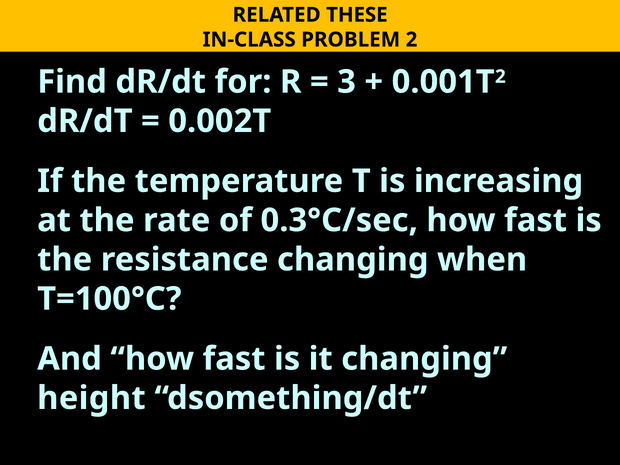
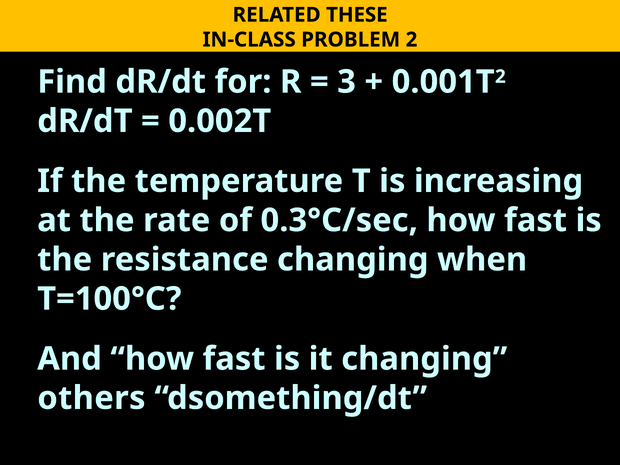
height: height -> others
